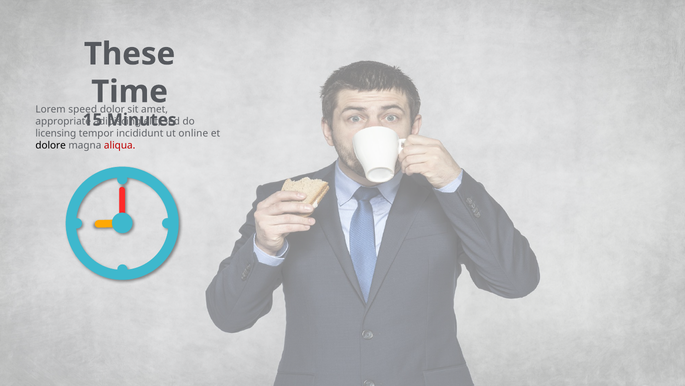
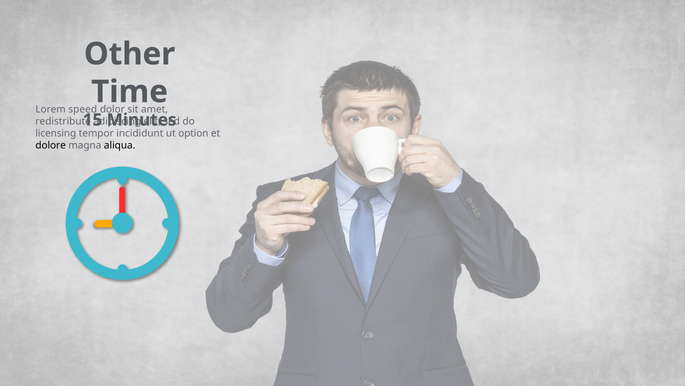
These: These -> Other
appropriate: appropriate -> redistribute
online: online -> option
aliqua colour: red -> black
